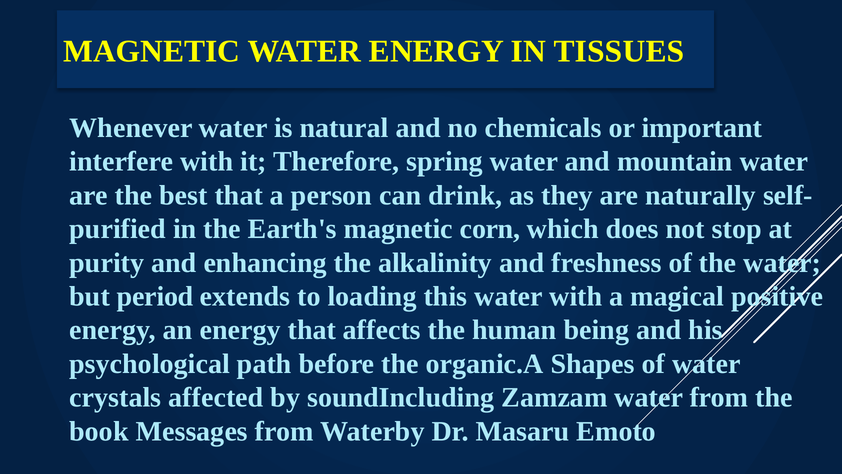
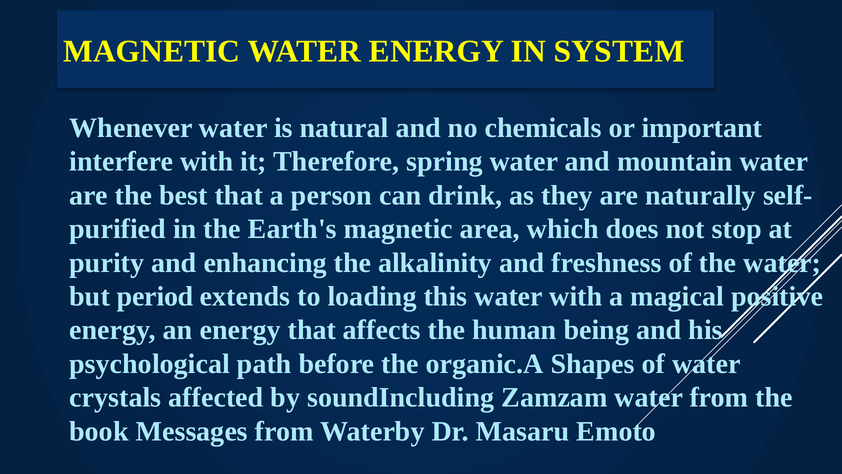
TISSUES: TISSUES -> SYSTEM
corn: corn -> area
